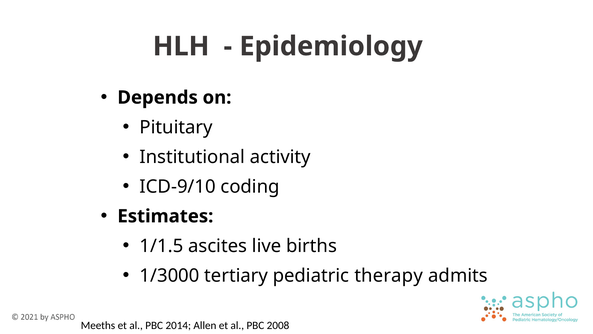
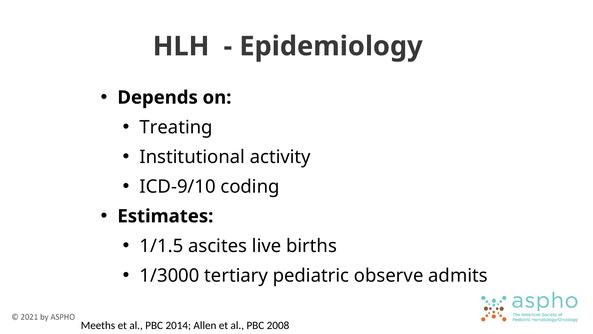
Pituitary: Pituitary -> Treating
therapy: therapy -> observe
